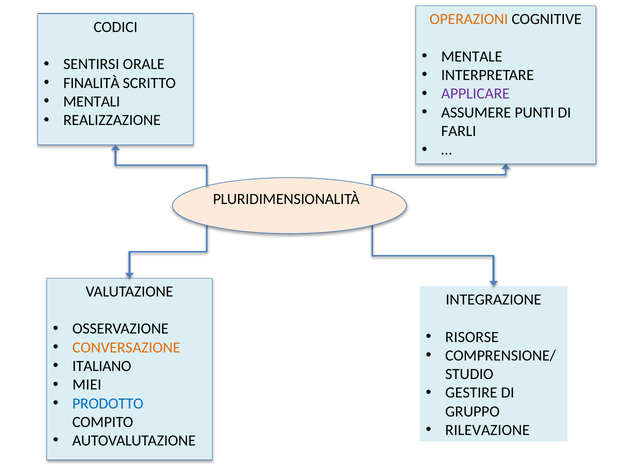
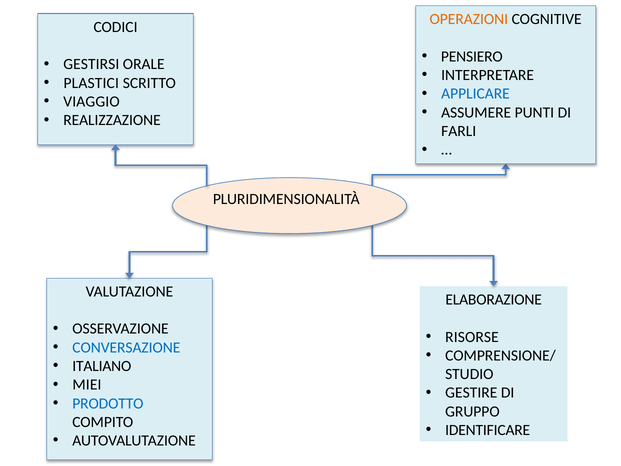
MENTALE: MENTALE -> PENSIERO
SENTIRSI: SENTIRSI -> GESTIRSI
FINALITÀ: FINALITÀ -> PLASTICI
APPLICARE colour: purple -> blue
MENTALI: MENTALI -> VIAGGIO
INTEGRAZIONE: INTEGRAZIONE -> ELABORAZIONE
CONVERSAZIONE colour: orange -> blue
RILEVAZIONE: RILEVAZIONE -> IDENTIFICARE
